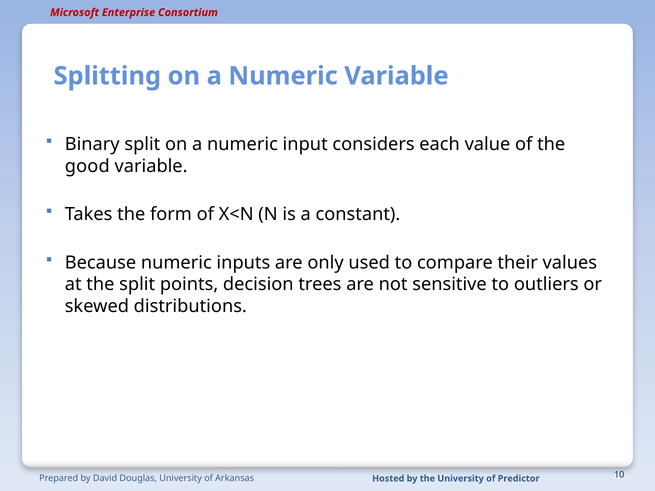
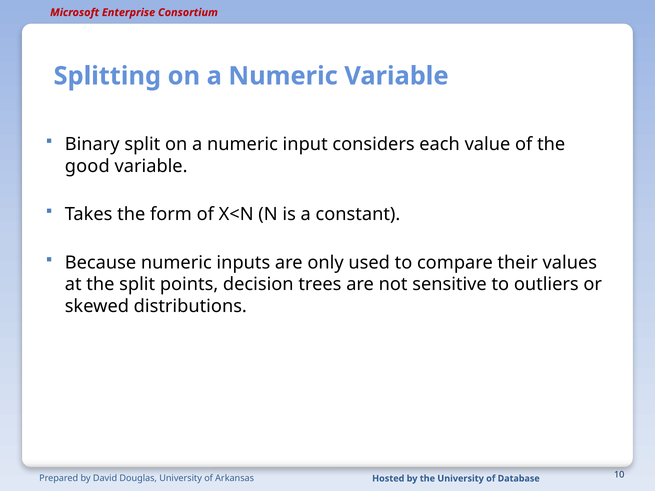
Predictor: Predictor -> Database
